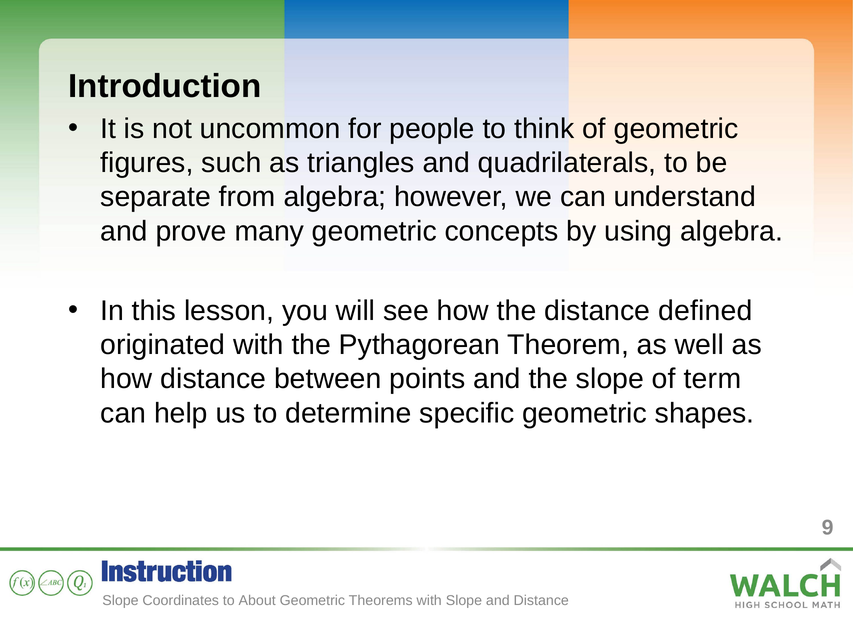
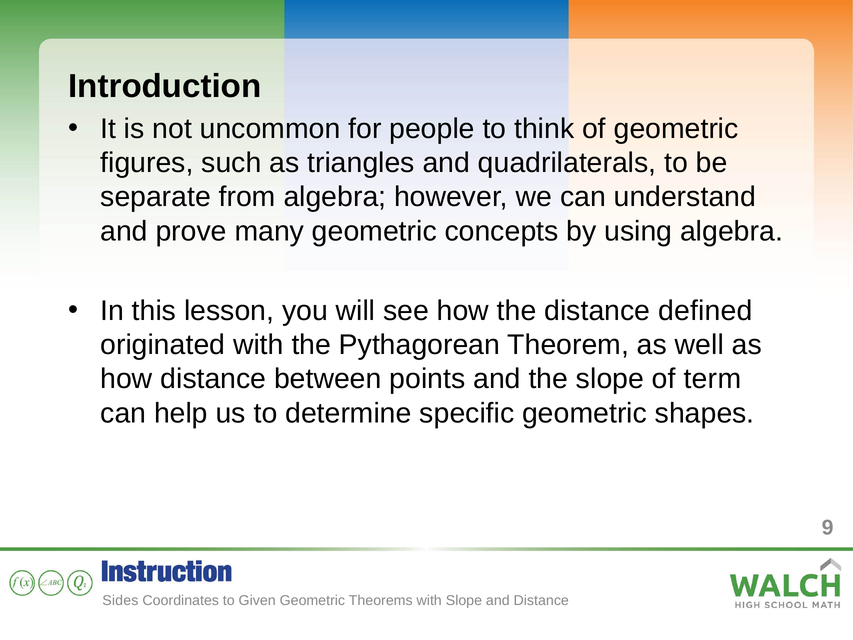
Slope at (120, 600): Slope -> Sides
About: About -> Given
